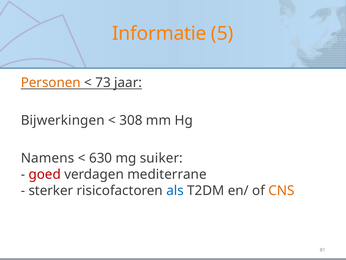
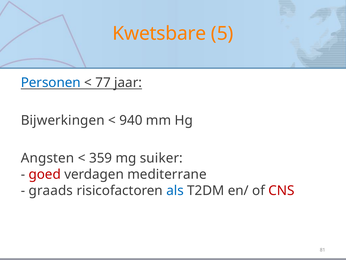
Informatie: Informatie -> Kwetsbare
Personen colour: orange -> blue
73: 73 -> 77
308: 308 -> 940
Namens: Namens -> Angsten
630: 630 -> 359
sterker: sterker -> graads
CNS colour: orange -> red
